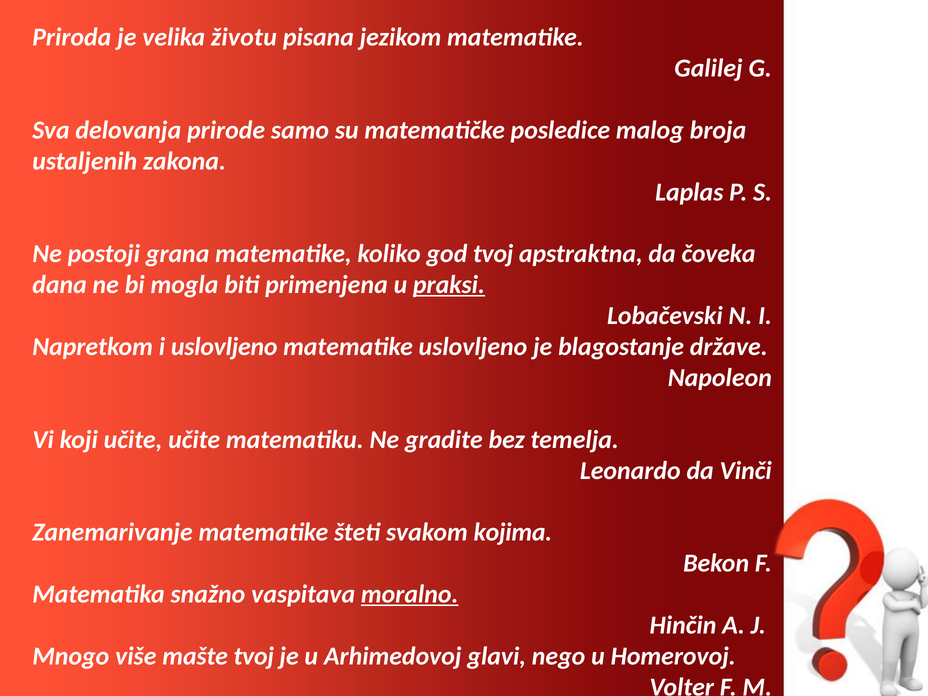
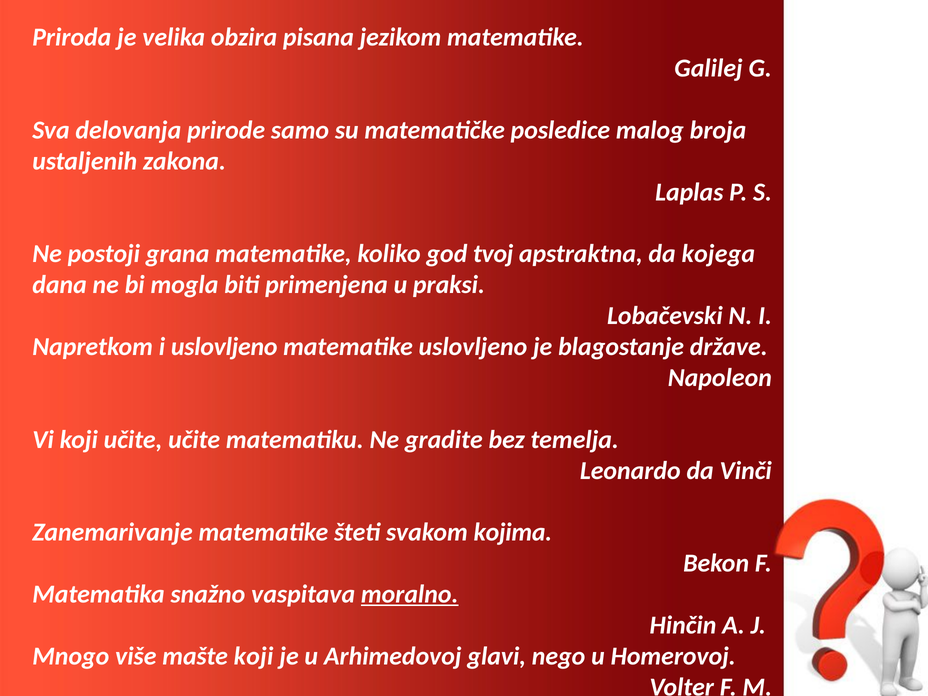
životu: životu -> obzira
čoveka: čoveka -> kojega
praksi underline: present -> none
mašte tvoj: tvoj -> koji
